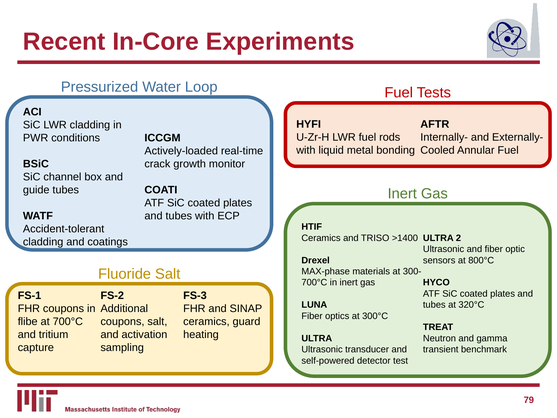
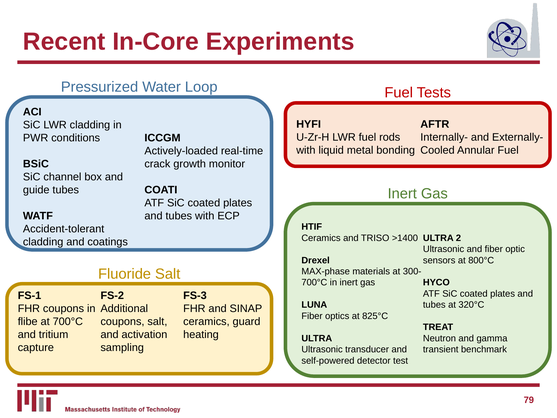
300°C: 300°C -> 825°C
